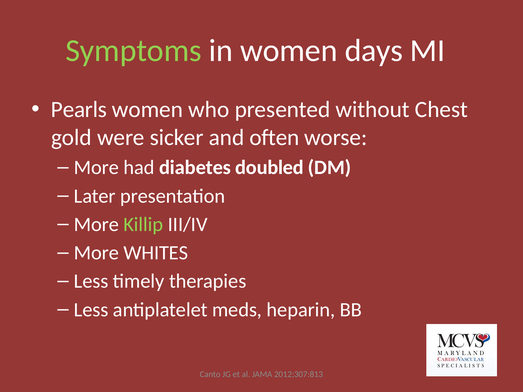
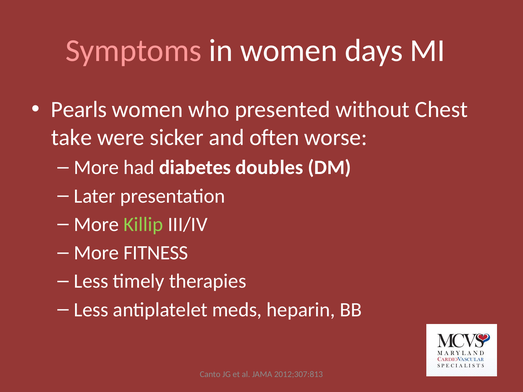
Symptoms colour: light green -> pink
gold: gold -> take
doubled: doubled -> doubles
WHITES: WHITES -> FITNESS
